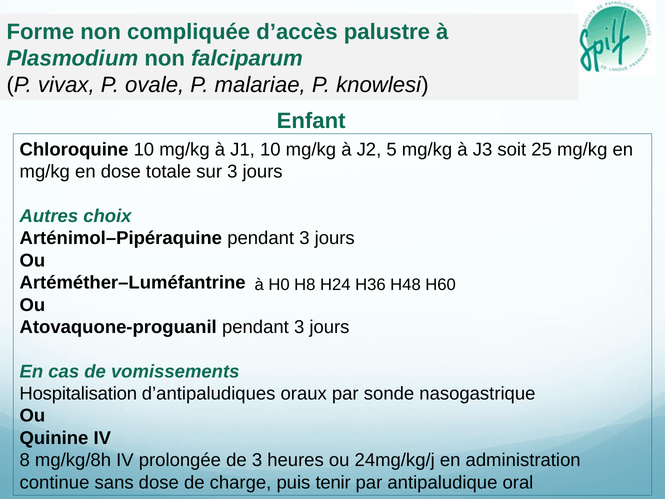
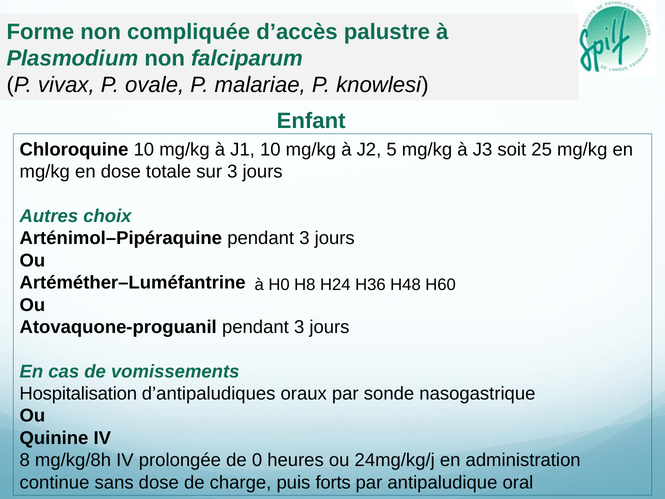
de 3: 3 -> 0
tenir: tenir -> forts
